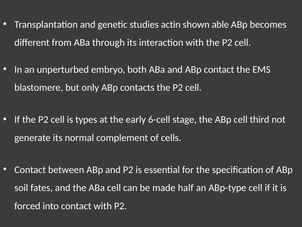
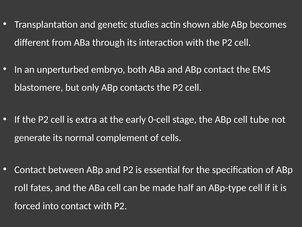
types: types -> extra
6-cell: 6-cell -> 0-cell
third: third -> tube
soil: soil -> roll
